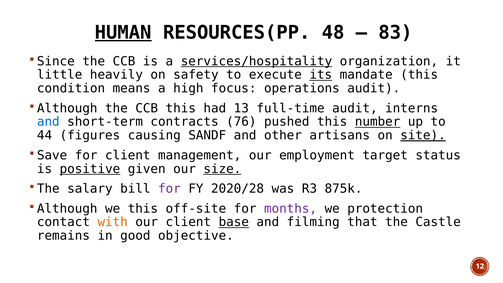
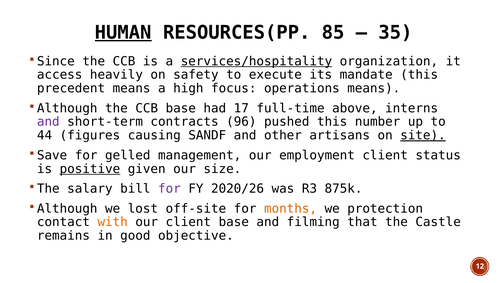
48: 48 -> 85
83: 83 -> 35
little: little -> access
its underline: present -> none
condition: condition -> precedent
operations audit: audit -> means
CCB this: this -> base
13: 13 -> 17
full-time audit: audit -> above
and at (48, 122) colour: blue -> purple
76: 76 -> 96
number underline: present -> none
for client: client -> gelled
employment target: target -> client
size underline: present -> none
2020/28: 2020/28 -> 2020/26
we this: this -> lost
months colour: purple -> orange
base at (234, 222) underline: present -> none
